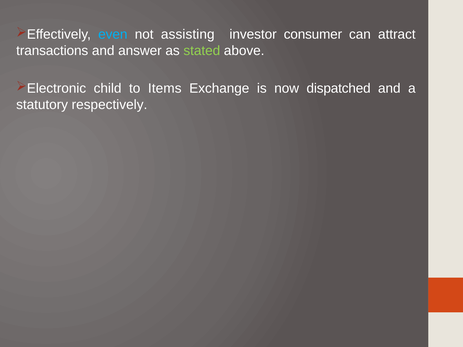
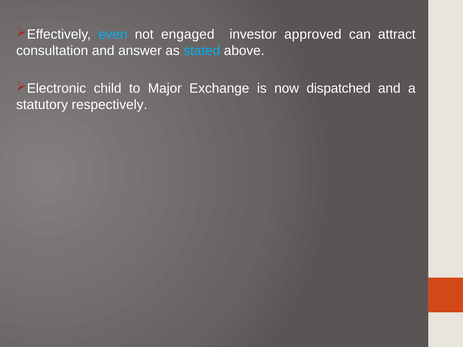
assisting: assisting -> engaged
consumer: consumer -> approved
transactions: transactions -> consultation
stated colour: light green -> light blue
Items: Items -> Major
